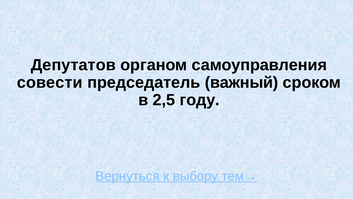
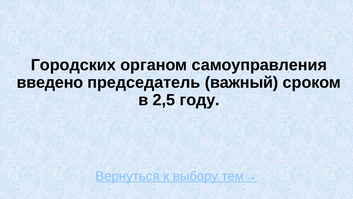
Депутатов: Депутатов -> Городских
совести: совести -> введено
